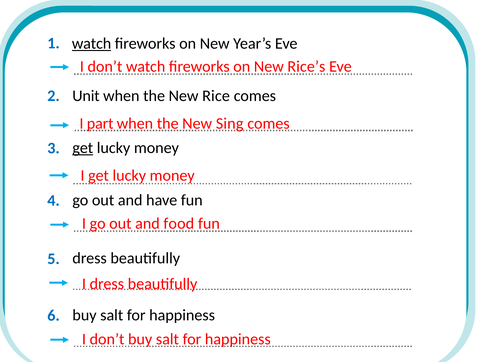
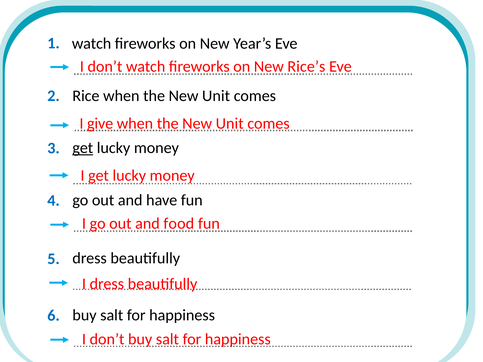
watch at (92, 44) underline: present -> none
Unit: Unit -> Rice
Rice at (216, 96): Rice -> Unit
part: part -> give
Sing at (230, 124): Sing -> Unit
